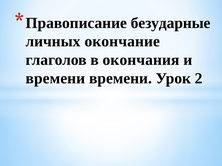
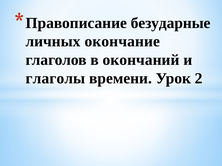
окончания: окончания -> окончаний
времени at (55, 79): времени -> глаголы
